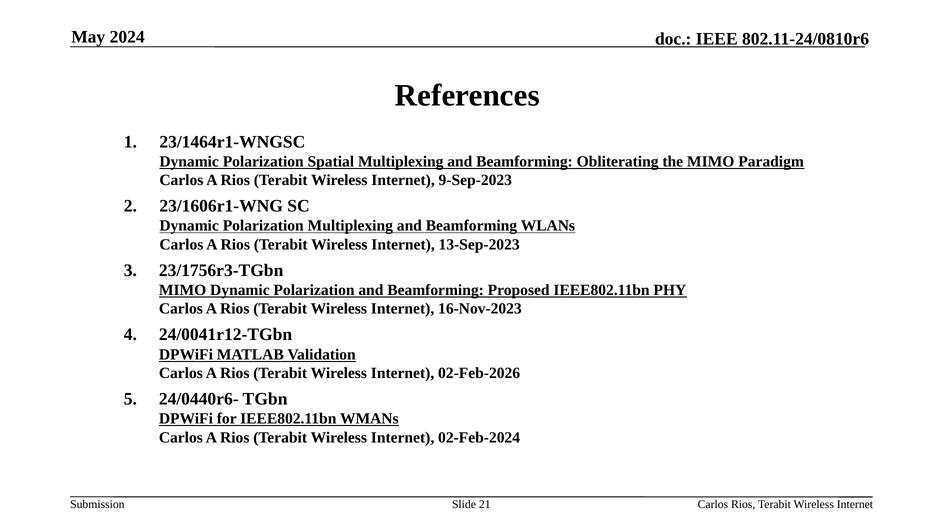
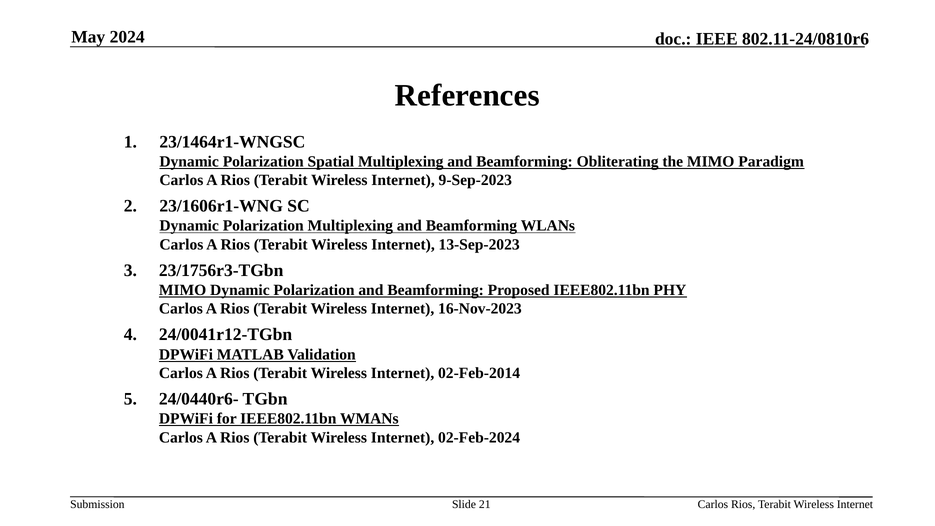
02-Feb-2026: 02-Feb-2026 -> 02-Feb-2014
